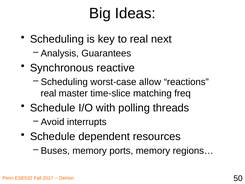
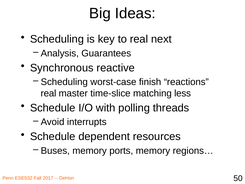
allow: allow -> finish
freq: freq -> less
